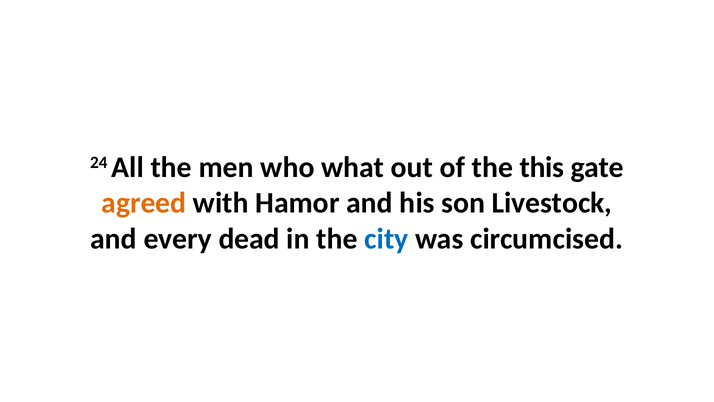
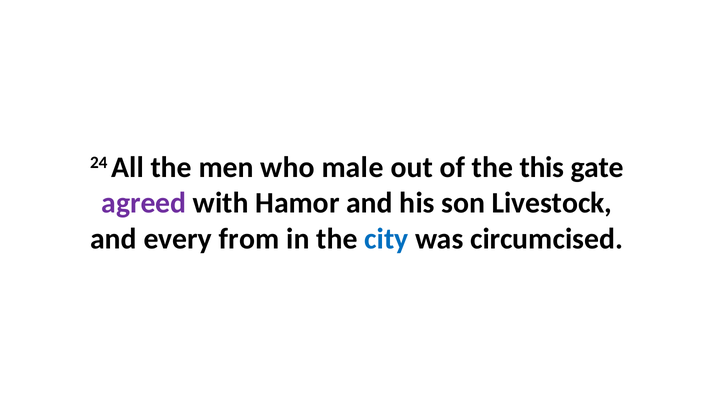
what: what -> male
agreed colour: orange -> purple
dead: dead -> from
